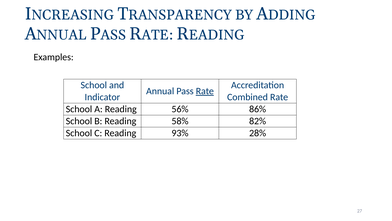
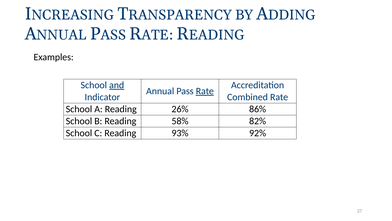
and underline: none -> present
56%: 56% -> 26%
28%: 28% -> 92%
